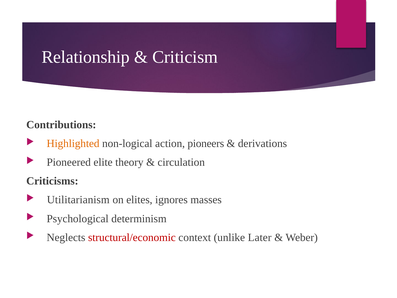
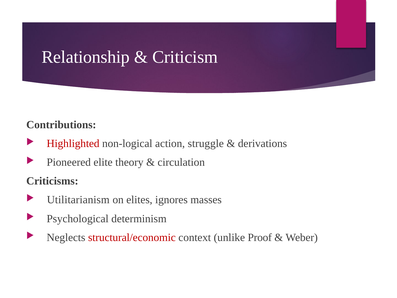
Highlighted colour: orange -> red
pioneers: pioneers -> struggle
Later: Later -> Proof
